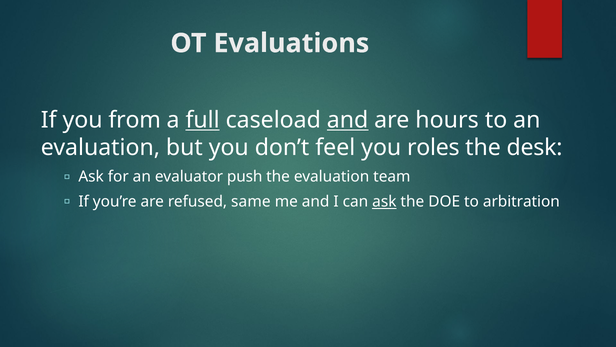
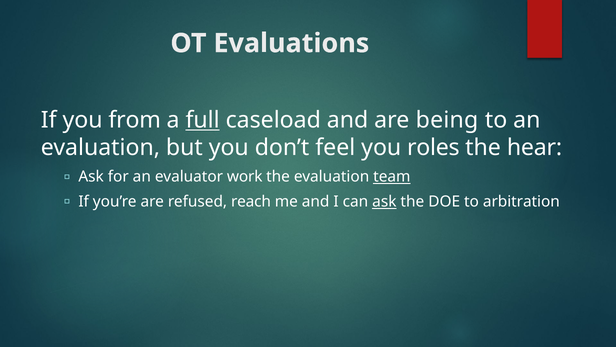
and at (348, 120) underline: present -> none
hours: hours -> being
desk: desk -> hear
push: push -> work
team underline: none -> present
same: same -> reach
